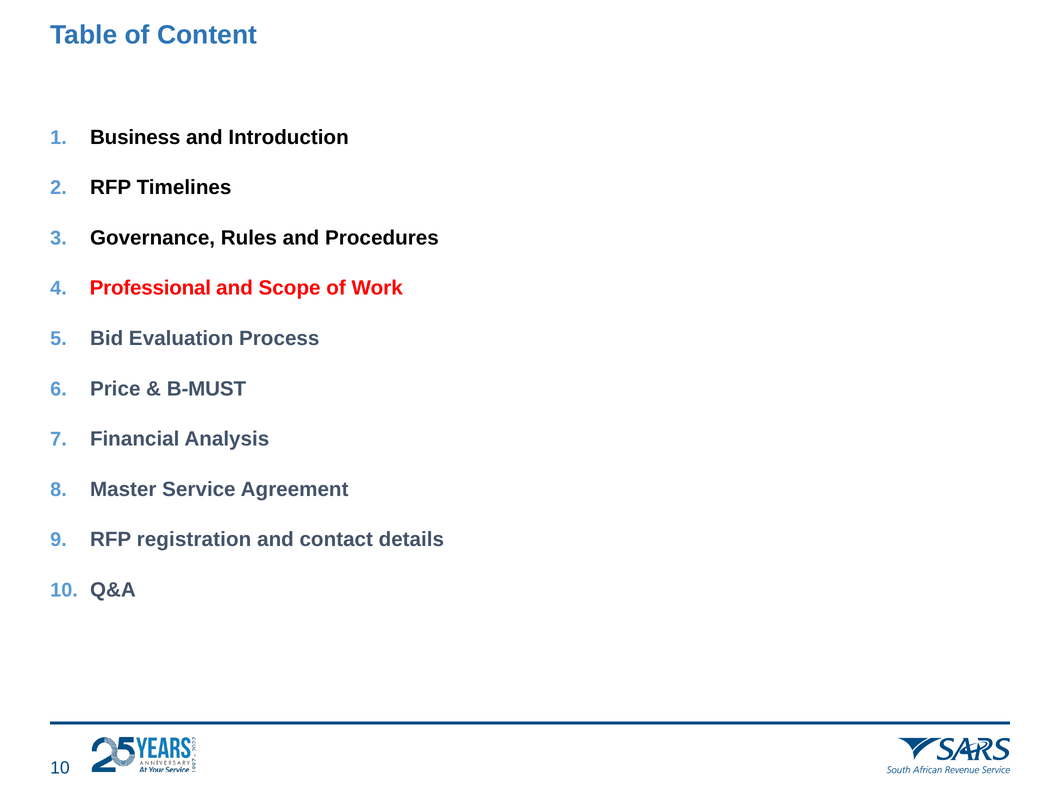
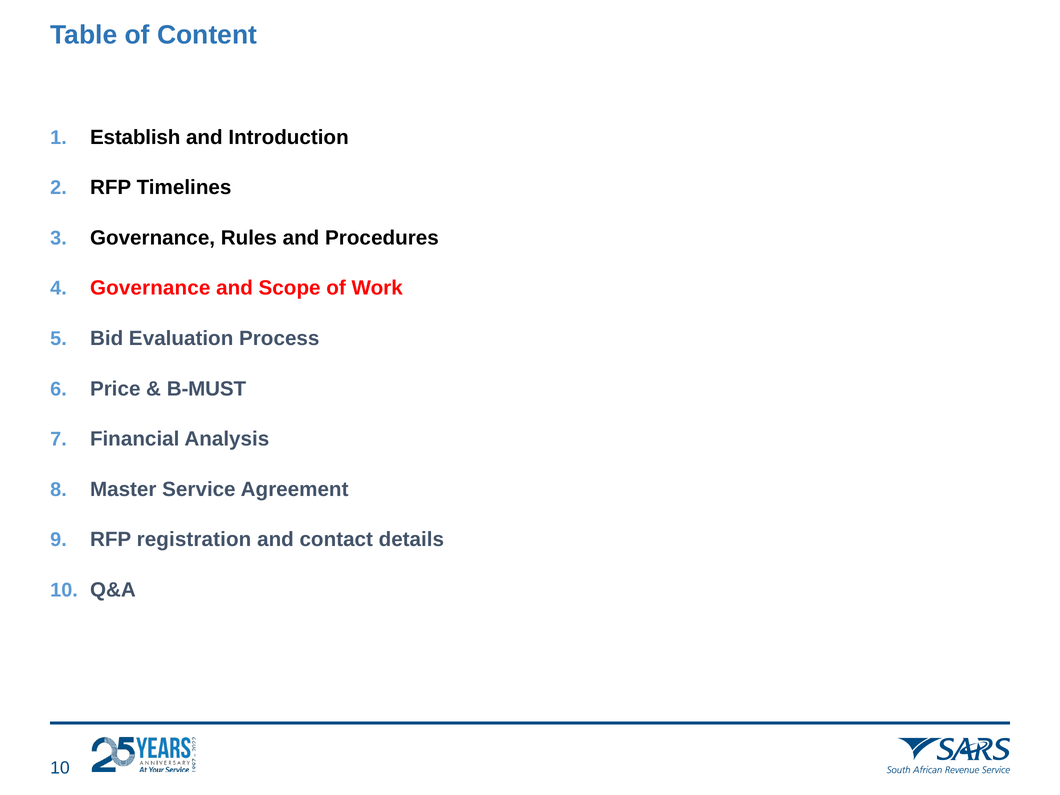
Business: Business -> Establish
Professional at (150, 288): Professional -> Governance
